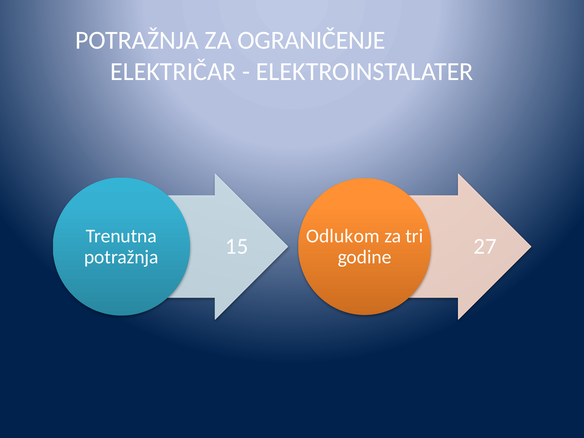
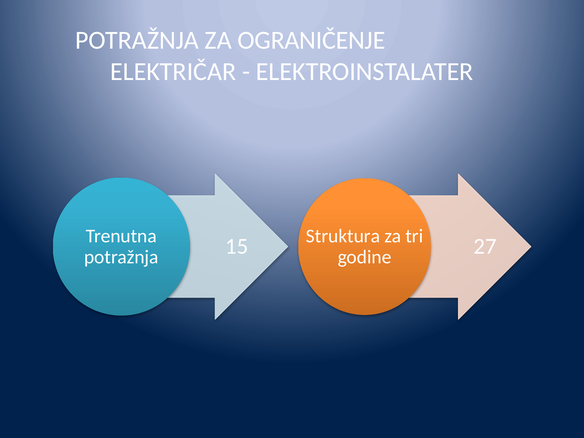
Odlukom: Odlukom -> Struktura
